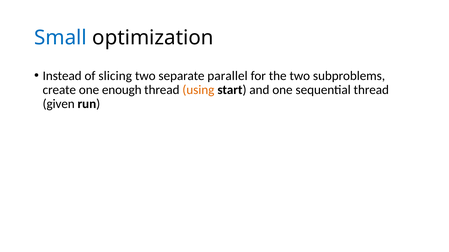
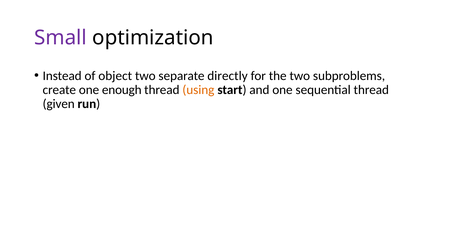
Small colour: blue -> purple
slicing: slicing -> object
parallel: parallel -> directly
